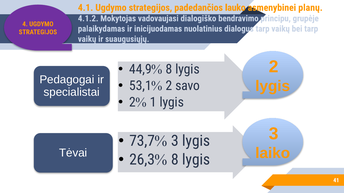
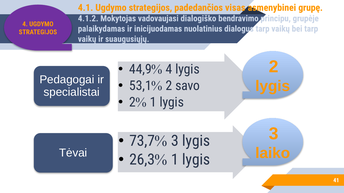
lauko: lauko -> visas
planų: planų -> grupę
8 at (169, 70): 8 -> 4
8 at (175, 160): 8 -> 1
